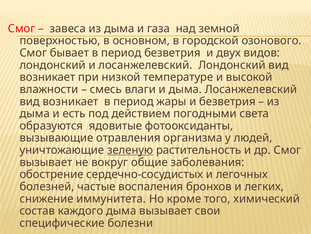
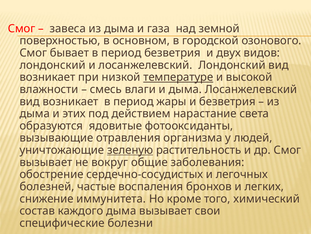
температуре underline: none -> present
есть: есть -> этих
погодными: погодными -> нарастание
